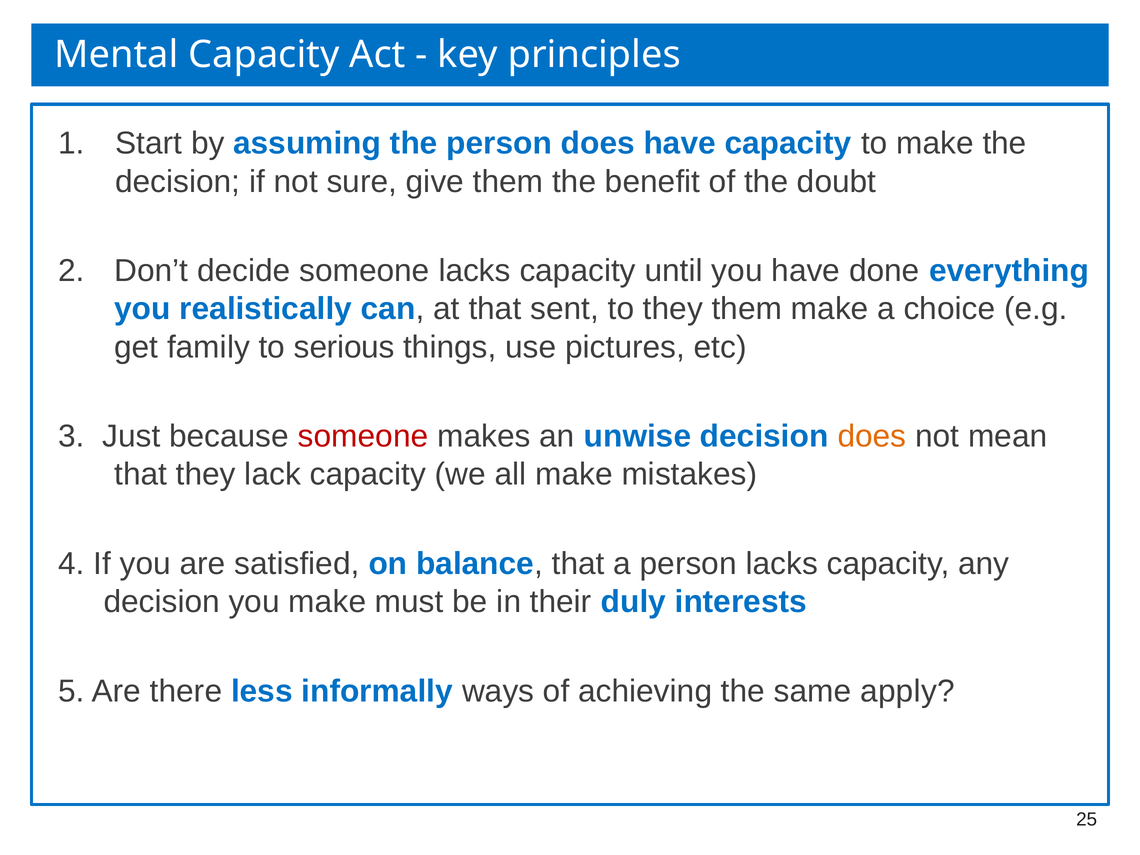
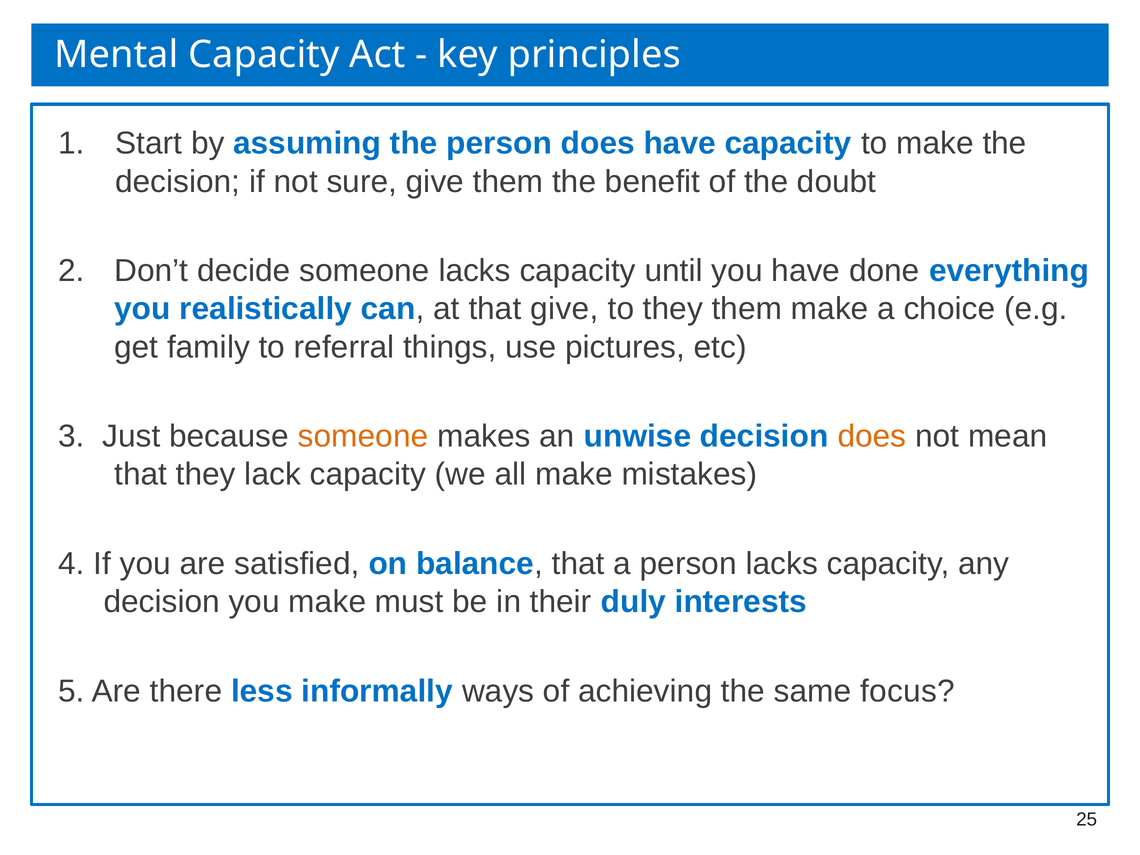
that sent: sent -> give
serious: serious -> referral
someone at (363, 436) colour: red -> orange
apply: apply -> focus
